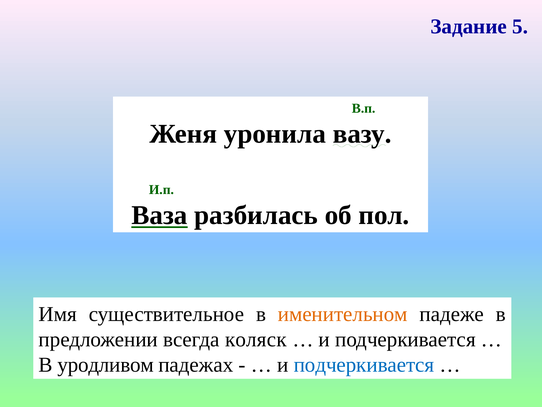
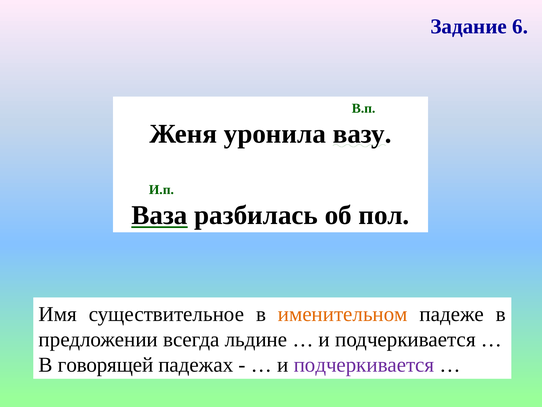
5: 5 -> 6
коляск: коляск -> льдине
уродливом: уродливом -> говорящей
подчеркивается at (364, 365) colour: blue -> purple
